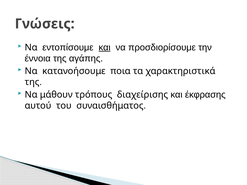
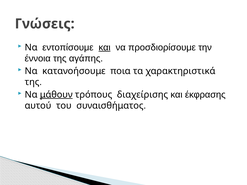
μάθουν underline: none -> present
